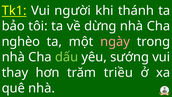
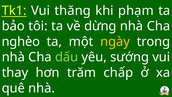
người: người -> thăng
thánh: thánh -> phạm
ngày colour: pink -> yellow
triều: triều -> chấp
